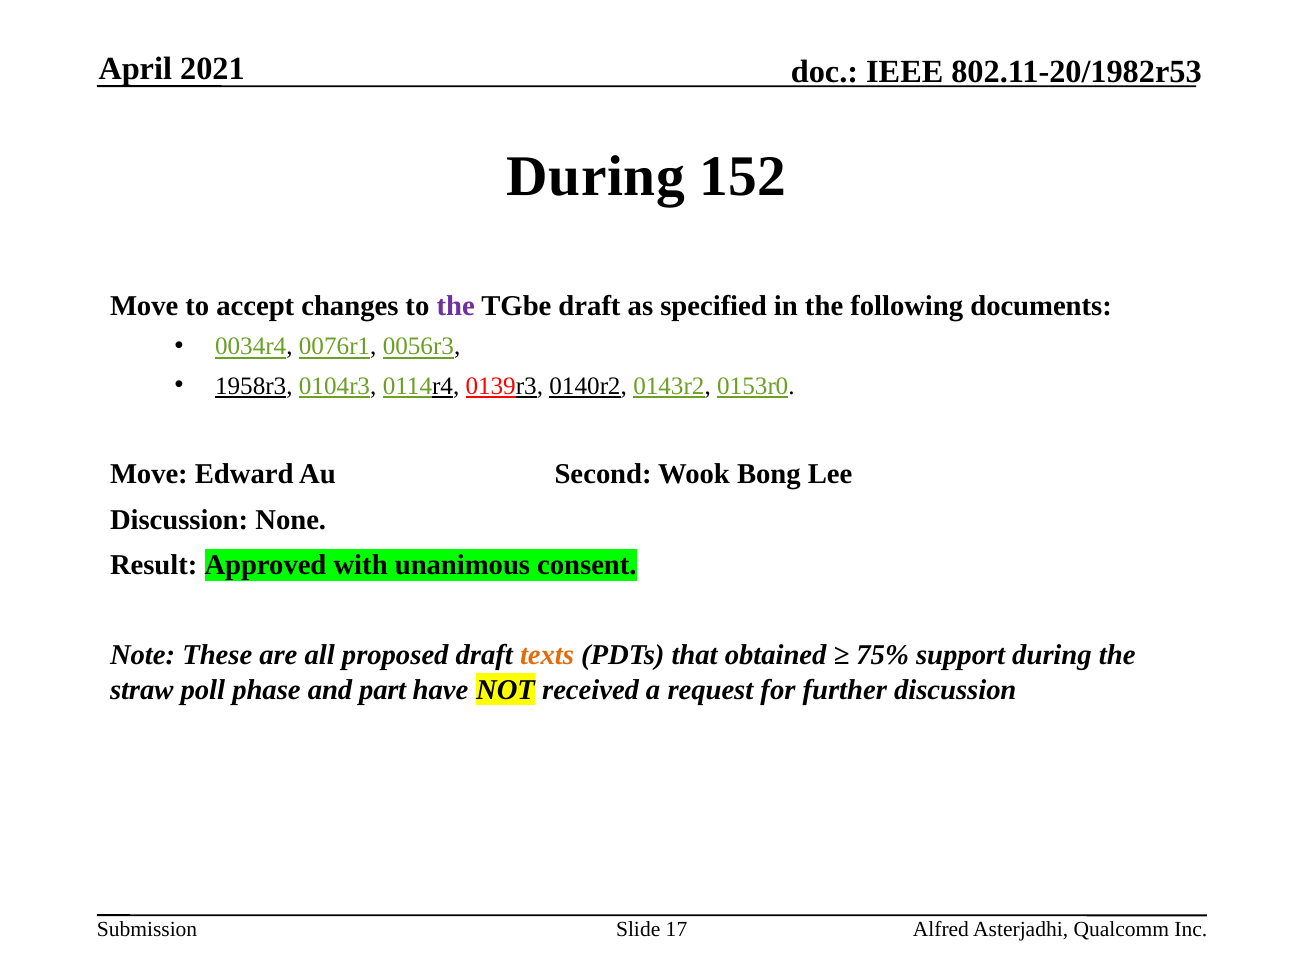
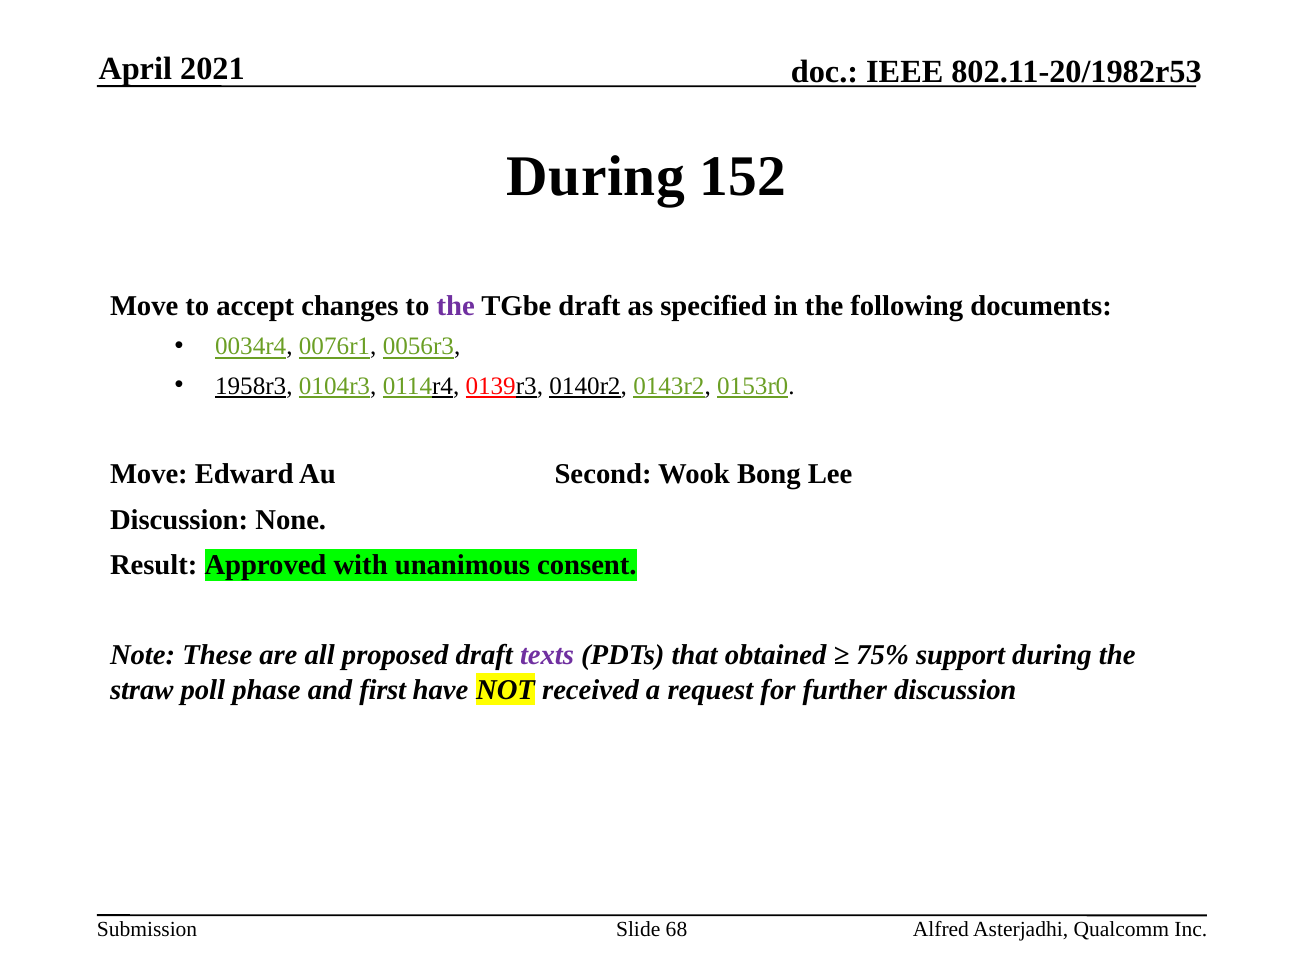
texts colour: orange -> purple
part: part -> first
17: 17 -> 68
